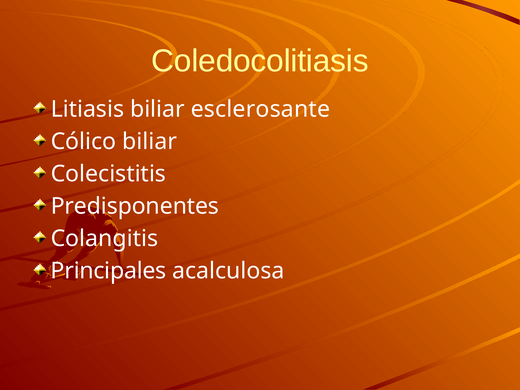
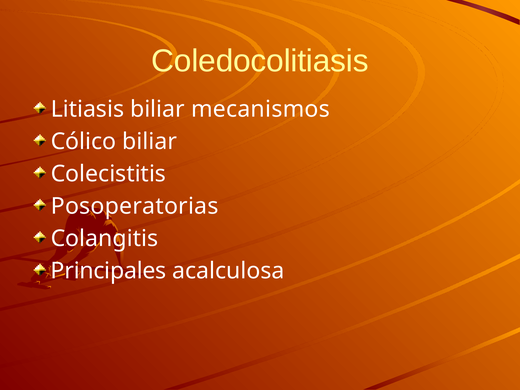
esclerosante: esclerosante -> mecanismos
Predisponentes: Predisponentes -> Posoperatorias
